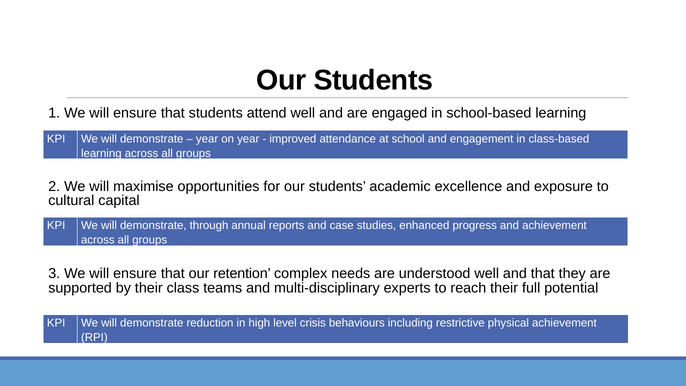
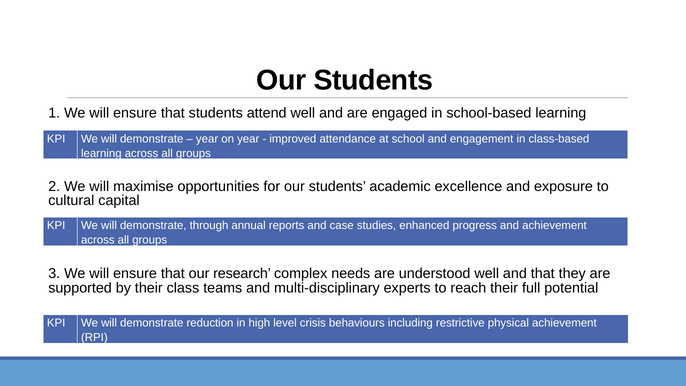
retention: retention -> research
